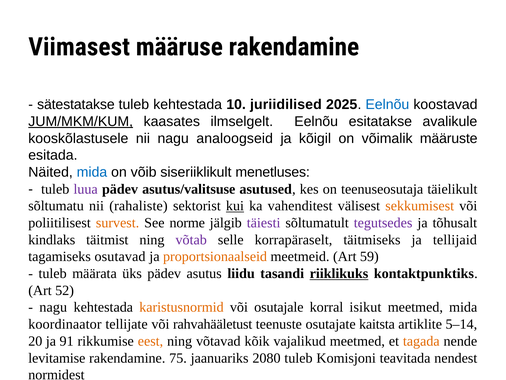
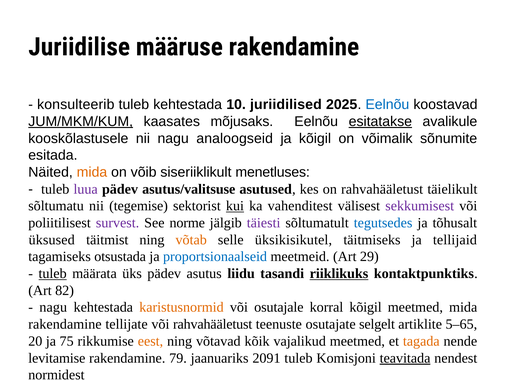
Viimasest: Viimasest -> Juriidilise
sätestatakse: sätestatakse -> konsulteerib
ilmselgelt: ilmselgelt -> mõjusaks
esitatakse underline: none -> present
määruste: määruste -> sõnumite
mida at (92, 172) colour: blue -> orange
on teenuseosutaja: teenuseosutaja -> rahvahääletust
rahaliste: rahaliste -> tegemise
sekkumisest colour: orange -> purple
survest colour: orange -> purple
tegutsedes colour: purple -> blue
kindlaks: kindlaks -> üksused
võtab colour: purple -> orange
korrapäraselt: korrapäraselt -> üksikisikutel
osutavad: osutavad -> otsustada
proportsionaalseid colour: orange -> blue
59: 59 -> 29
tuleb at (53, 273) underline: none -> present
52: 52 -> 82
korral isikut: isikut -> kõigil
koordinaator at (65, 324): koordinaator -> rakendamine
kaitsta: kaitsta -> selgelt
5–14: 5–14 -> 5–65
91: 91 -> 75
75: 75 -> 79
2080: 2080 -> 2091
teavitada underline: none -> present
